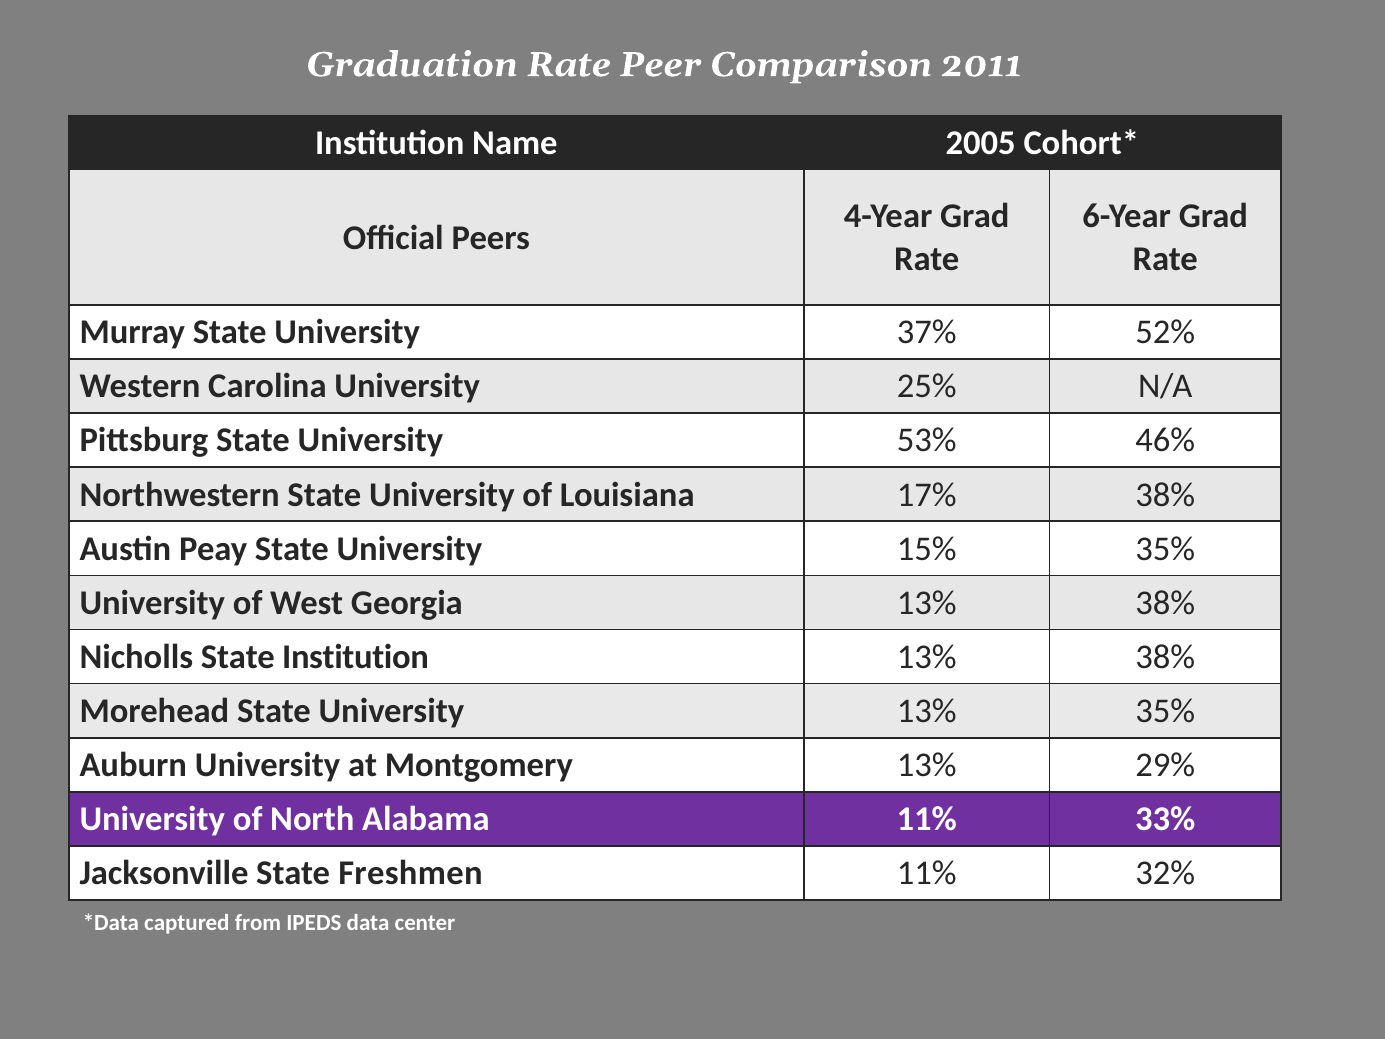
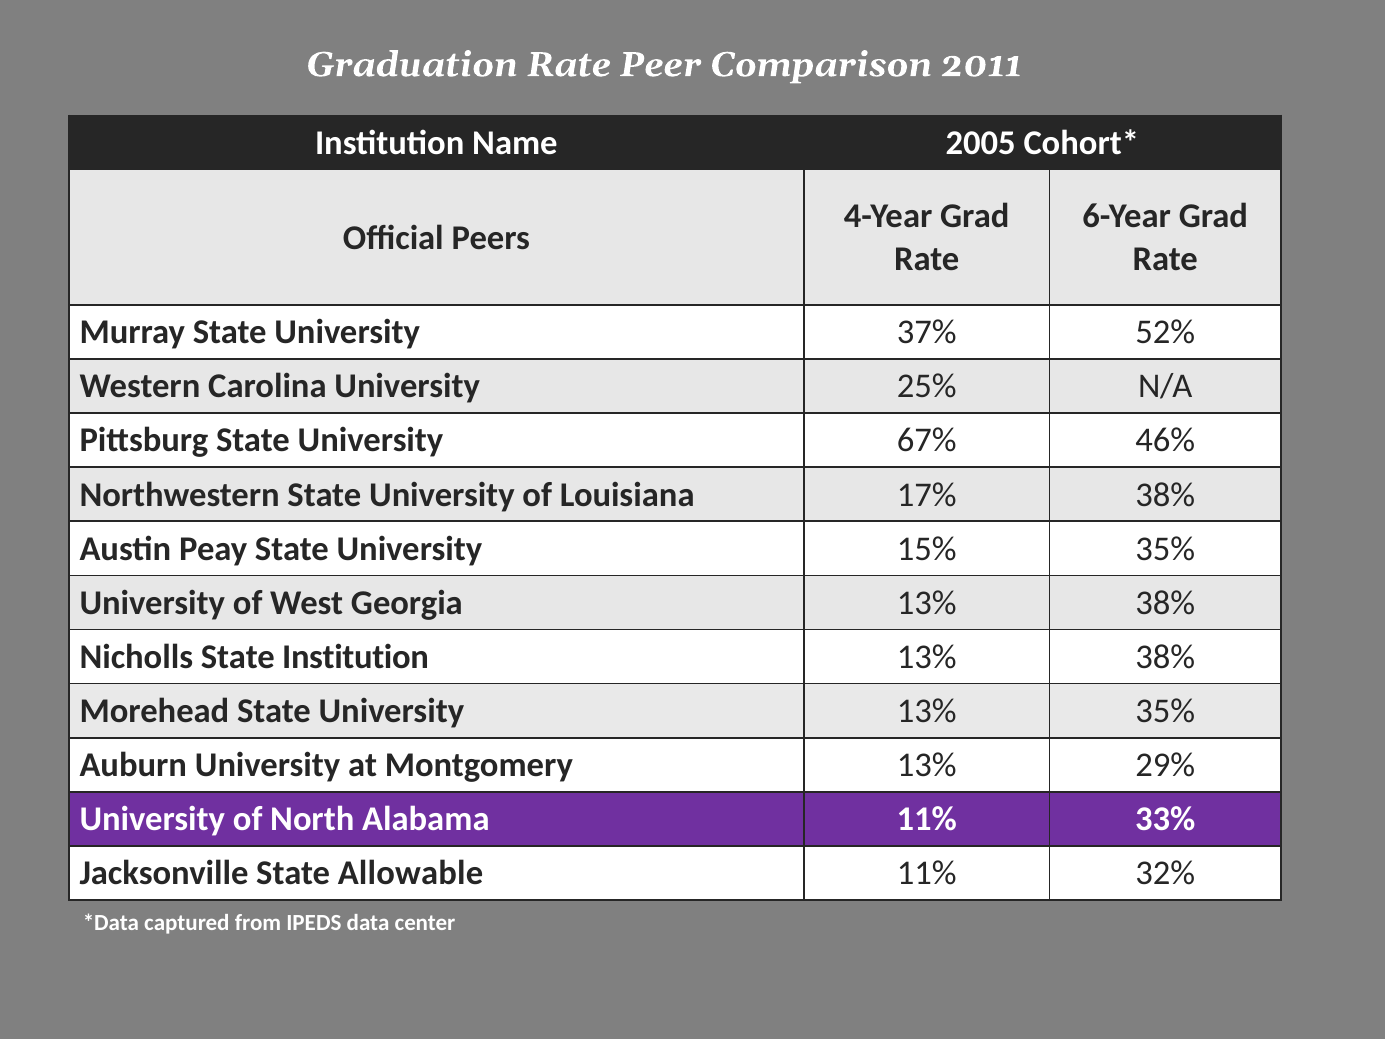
53%: 53% -> 67%
Freshmen: Freshmen -> Allowable
